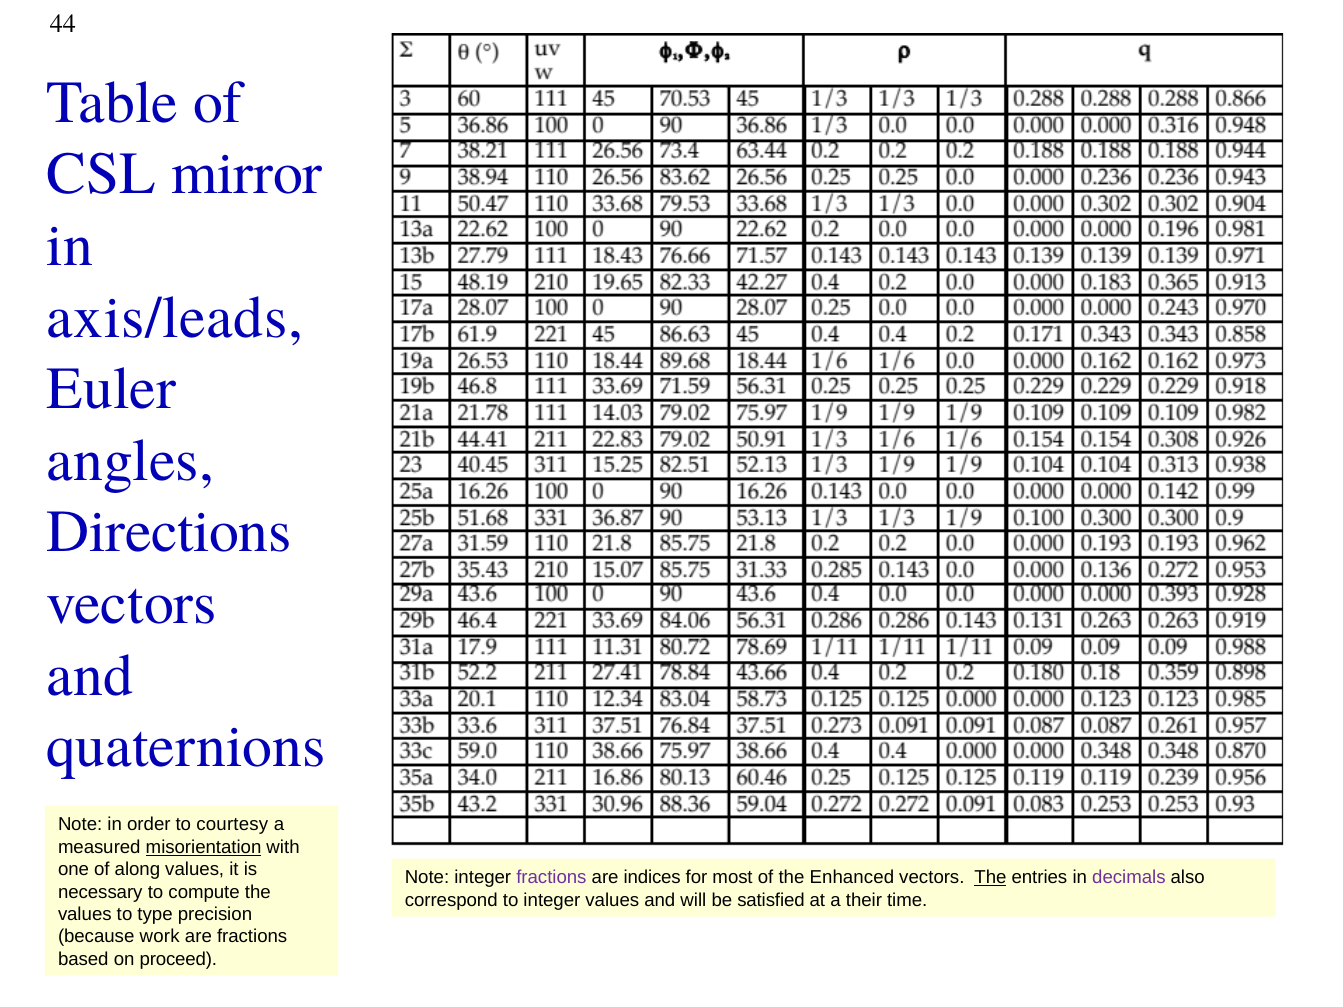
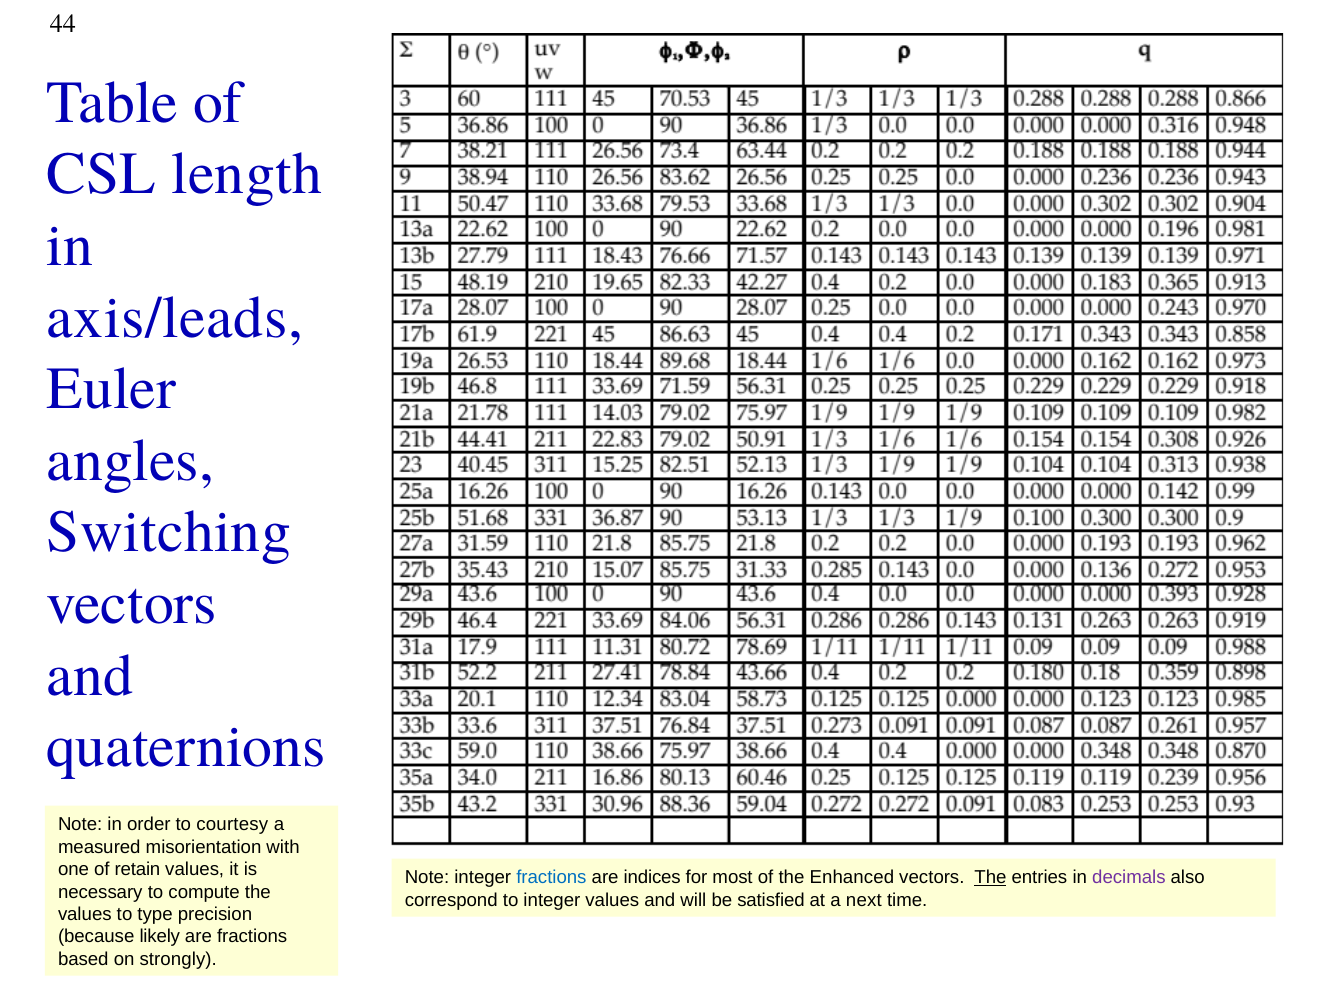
mirror: mirror -> length
Directions: Directions -> Switching
misorientation underline: present -> none
along: along -> retain
fractions at (551, 878) colour: purple -> blue
their: their -> next
work: work -> likely
proceed: proceed -> strongly
